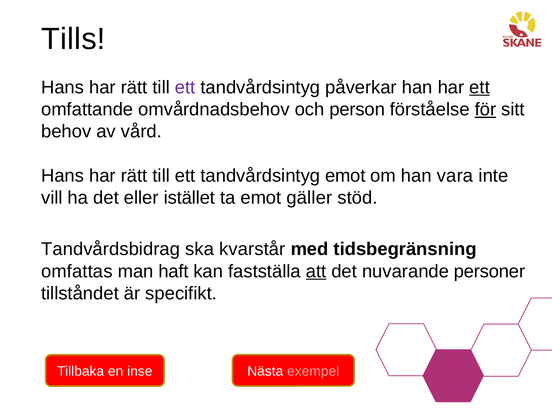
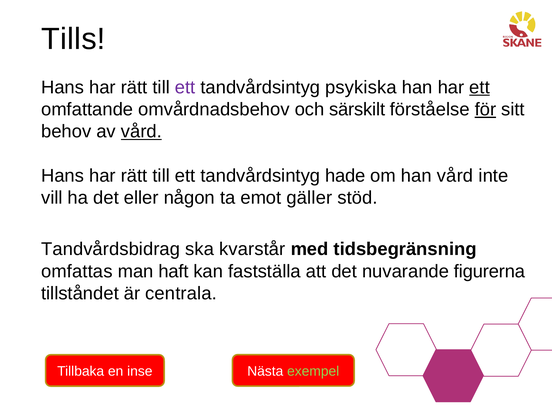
påverkar: påverkar -> psykiska
person: person -> särskilt
vård at (141, 132) underline: none -> present
tandvårdsintyg emot: emot -> hade
han vara: vara -> vård
istället: istället -> någon
att underline: present -> none
personer: personer -> figurerna
specifikt: specifikt -> centrala
exempel colour: pink -> light green
